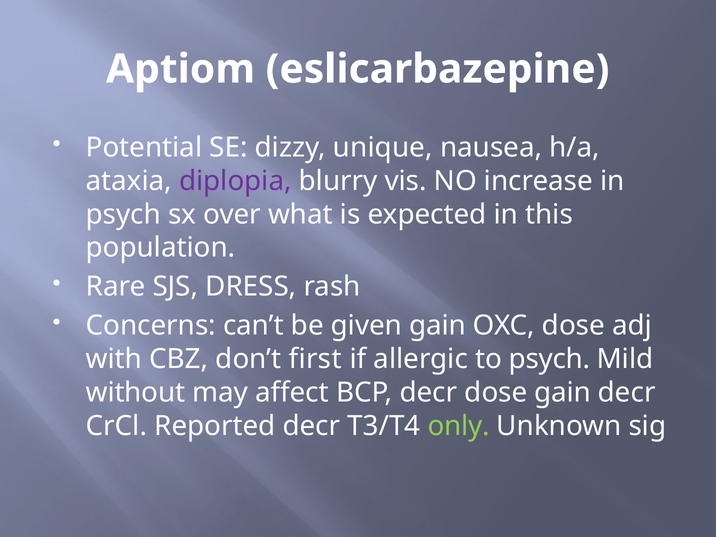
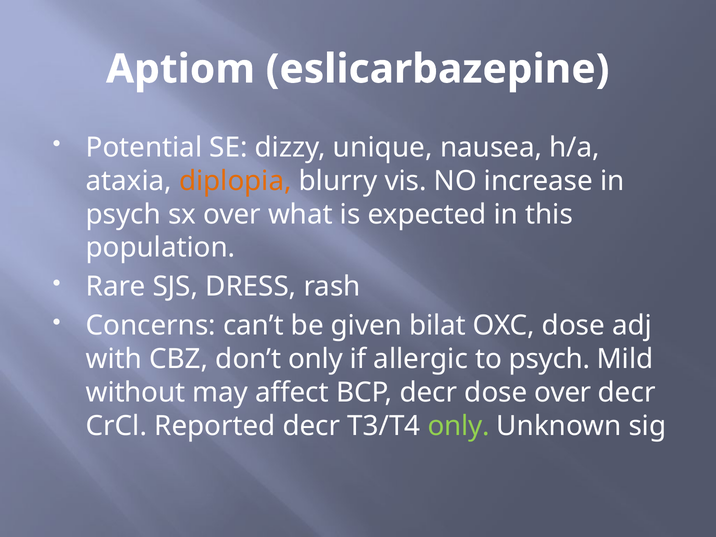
diplopia colour: purple -> orange
given gain: gain -> bilat
don’t first: first -> only
dose gain: gain -> over
